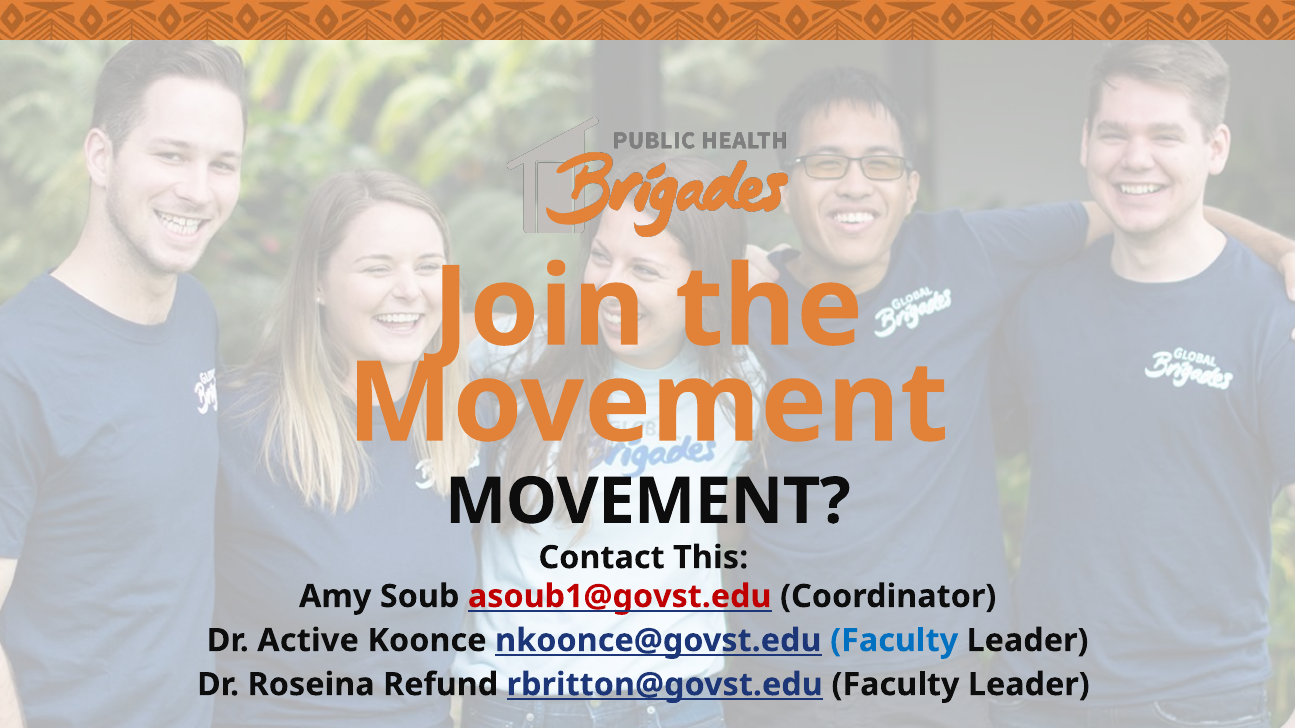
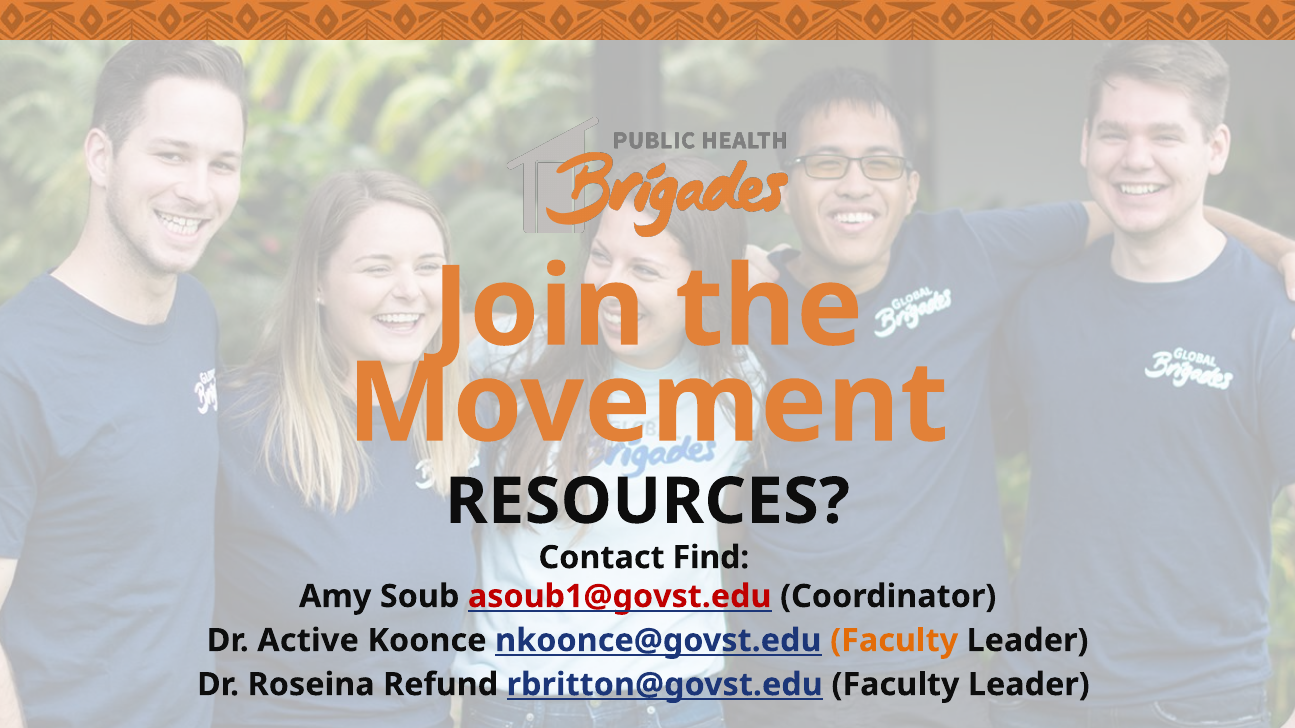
MOVEMENT at (648, 502): MOVEMENT -> RESOURCES
This: This -> Find
Faculty at (894, 641) colour: blue -> orange
